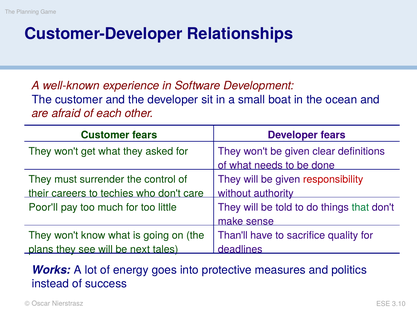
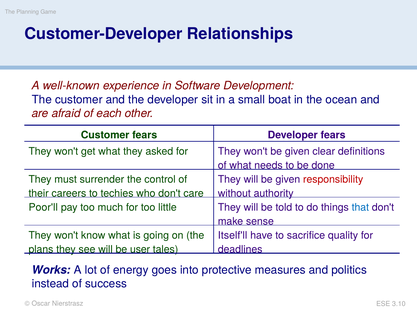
that colour: green -> blue
Than'll: Than'll -> Itself'll
next: next -> user
